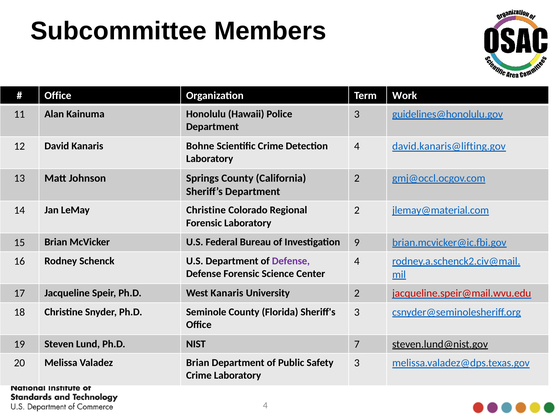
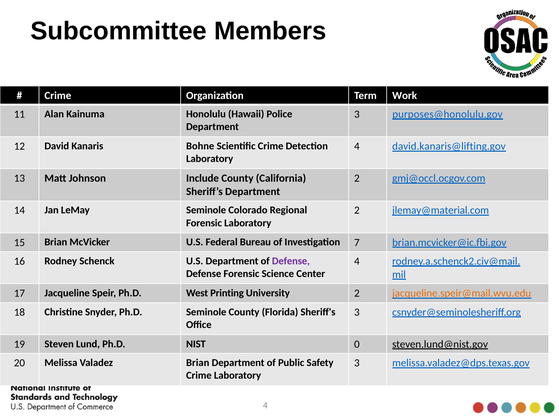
Office at (58, 95): Office -> Crime
guidelines@honolulu.gov: guidelines@honolulu.gov -> purposes@honolulu.gov
Springs: Springs -> Include
LeMay Christine: Christine -> Seminole
9: 9 -> 7
West Kanaris: Kanaris -> Printing
jacqueline.speir@mail.wvu.edu colour: red -> orange
7: 7 -> 0
